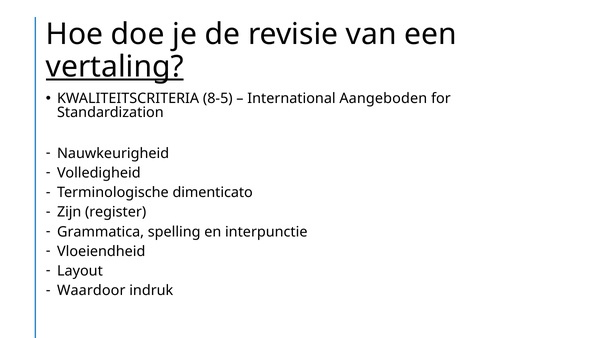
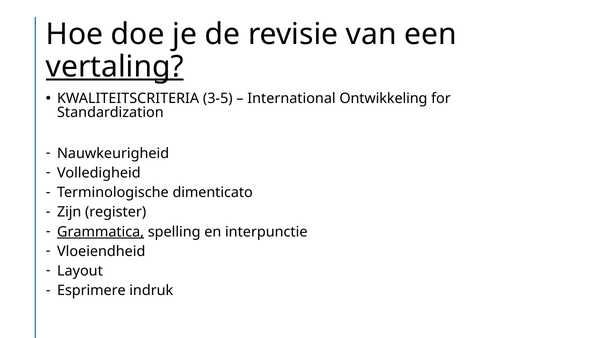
8-5: 8-5 -> 3-5
Aangeboden: Aangeboden -> Ontwikkeling
Grammatica underline: none -> present
Waardoor: Waardoor -> Esprimere
